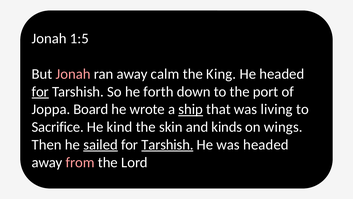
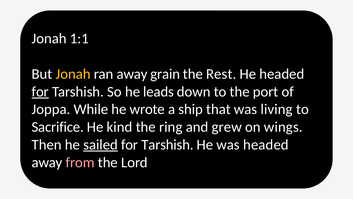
1:5: 1:5 -> 1:1
Jonah at (73, 74) colour: pink -> yellow
calm: calm -> grain
King: King -> Rest
forth: forth -> leads
Board: Board -> While
ship underline: present -> none
skin: skin -> ring
kinds: kinds -> grew
Tarshish at (167, 144) underline: present -> none
